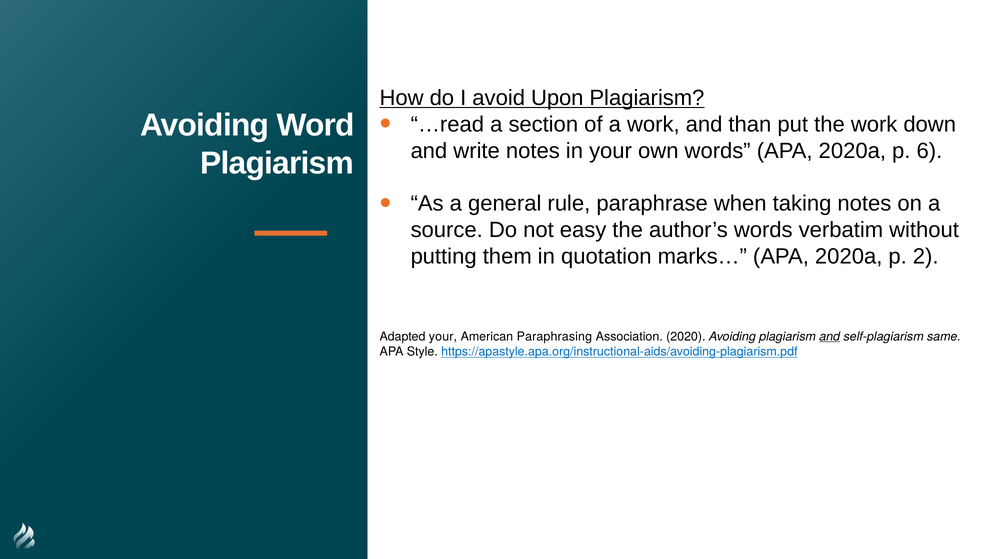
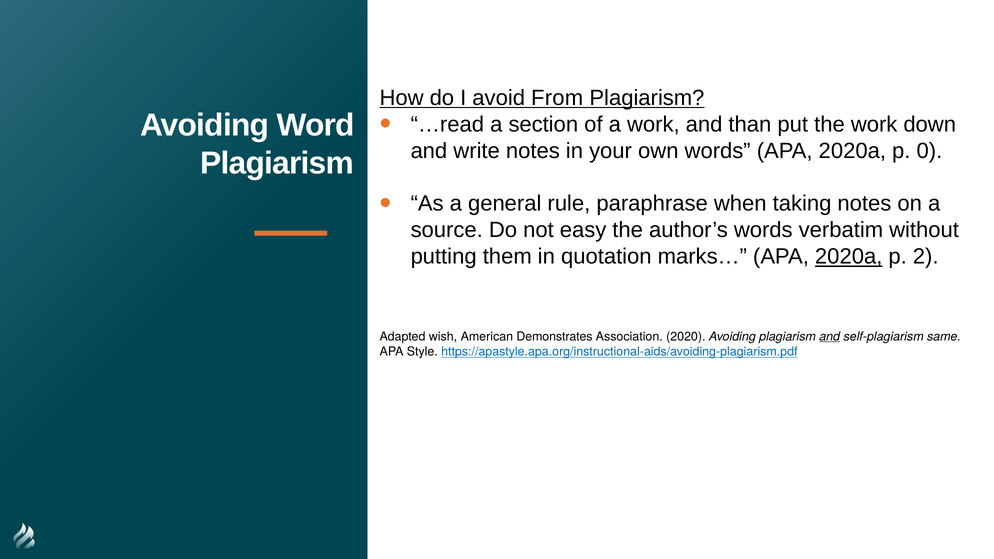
Upon: Upon -> From
6: 6 -> 0
2020a at (849, 257) underline: none -> present
Adapted your: your -> wish
Paraphrasing: Paraphrasing -> Demonstrates
